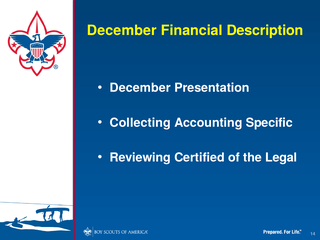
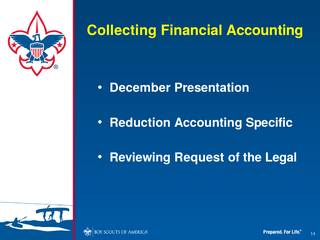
December at (122, 30): December -> Collecting
Financial Description: Description -> Accounting
Collecting: Collecting -> Reduction
Certified: Certified -> Request
